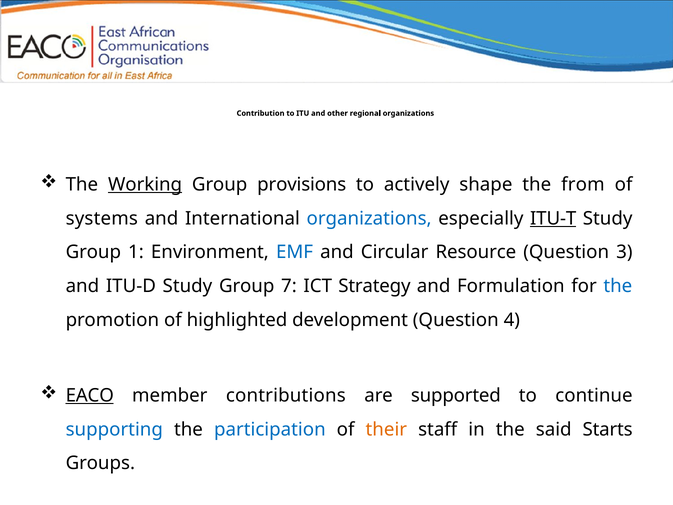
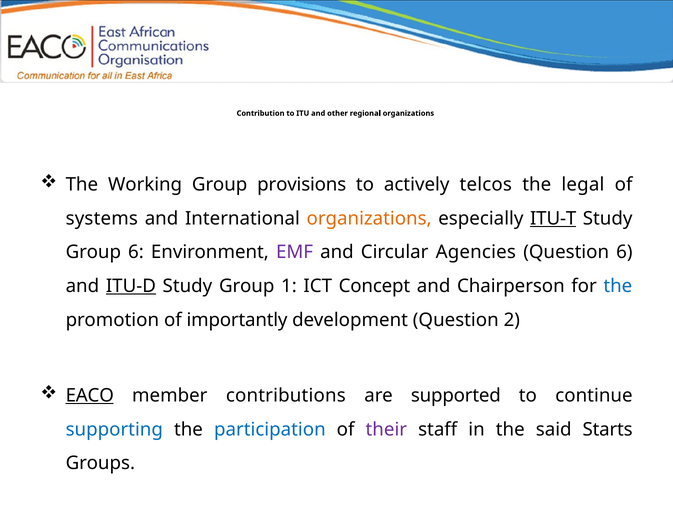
Working underline: present -> none
shape: shape -> telcos
from: from -> legal
organizations at (369, 218) colour: blue -> orange
Group 1: 1 -> 6
EMF colour: blue -> purple
Resource: Resource -> Agencies
Question 3: 3 -> 6
ITU-D underline: none -> present
7: 7 -> 1
Strategy: Strategy -> Concept
Formulation: Formulation -> Chairperson
highlighted: highlighted -> importantly
4: 4 -> 2
their colour: orange -> purple
